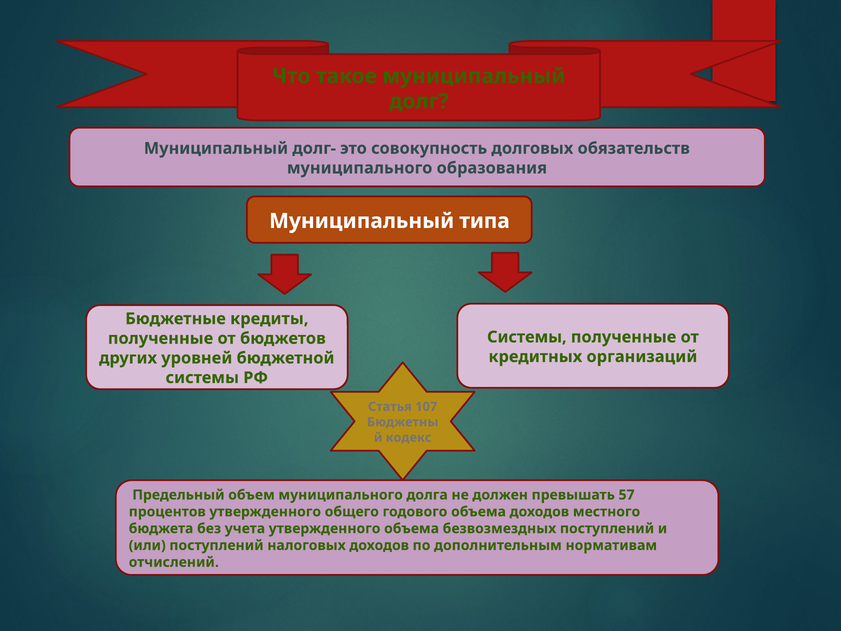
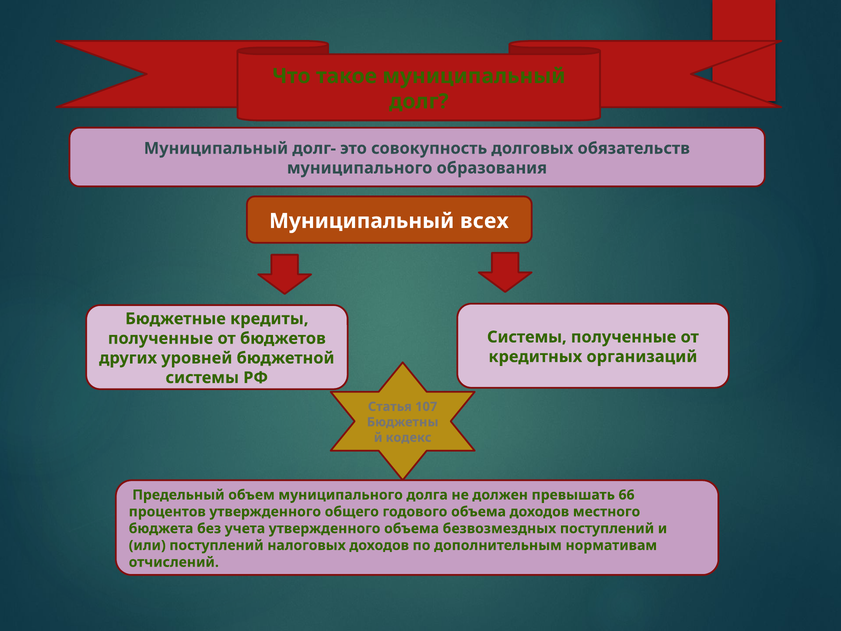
типа: типа -> всех
57: 57 -> 66
